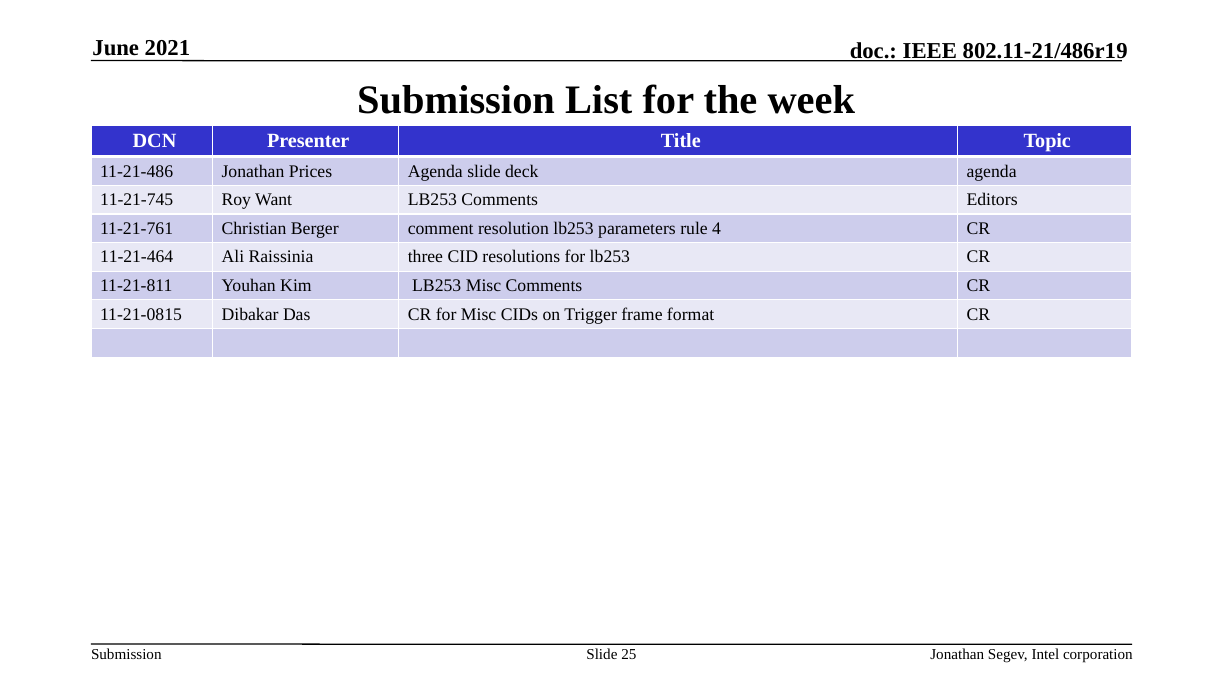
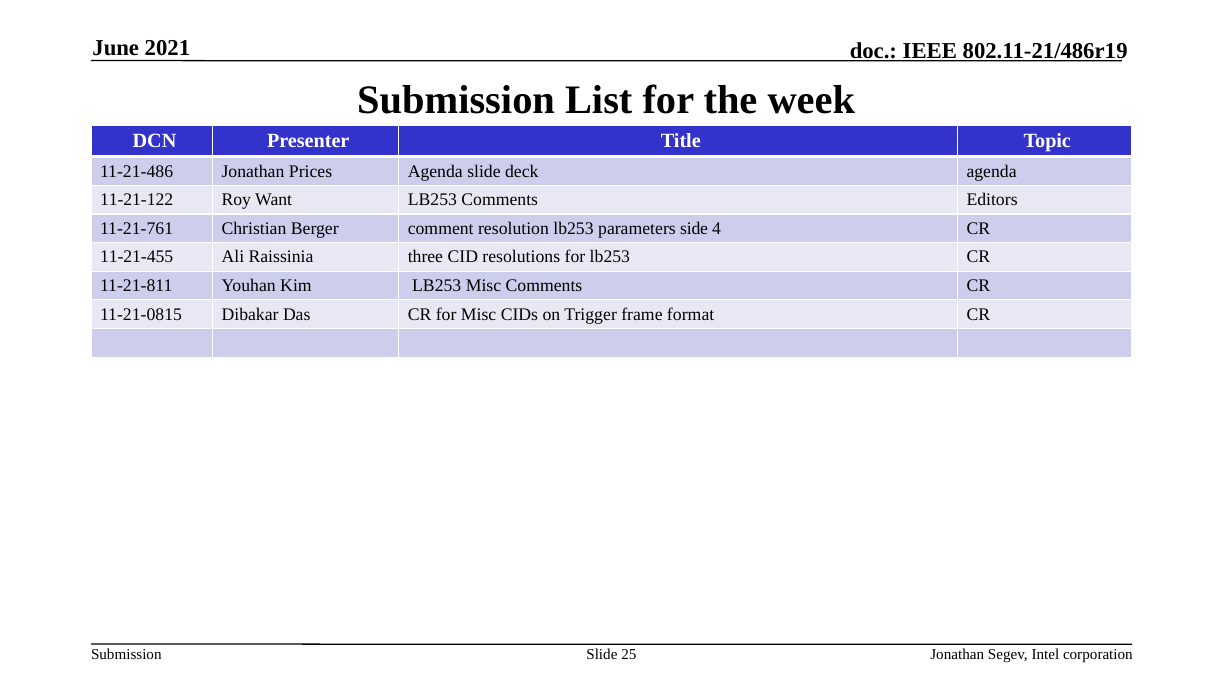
11-21-745: 11-21-745 -> 11-21-122
rule: rule -> side
11-21-464: 11-21-464 -> 11-21-455
